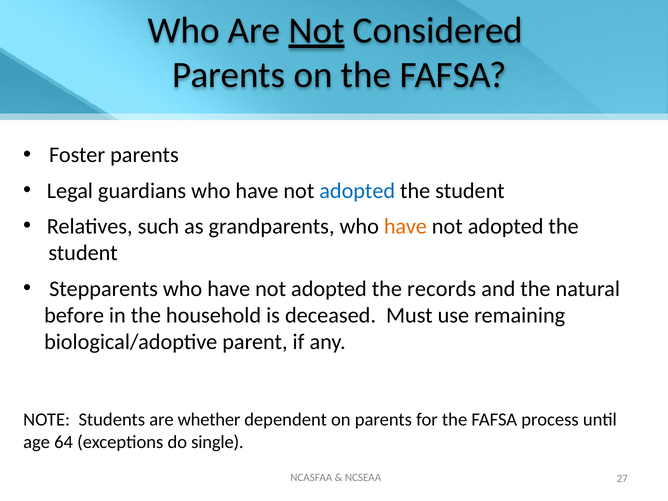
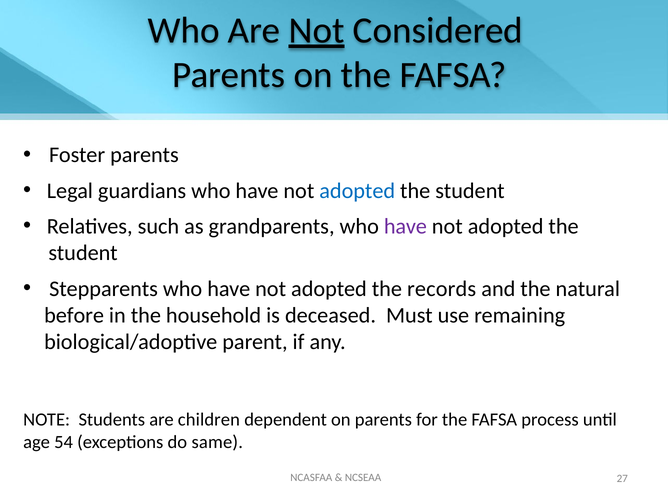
have at (405, 226) colour: orange -> purple
whether: whether -> children
64: 64 -> 54
single: single -> same
